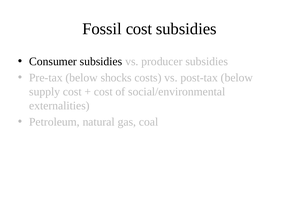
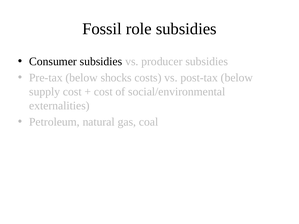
Fossil cost: cost -> role
